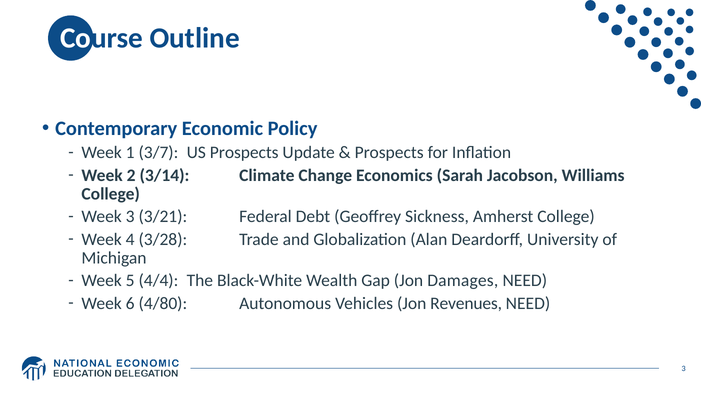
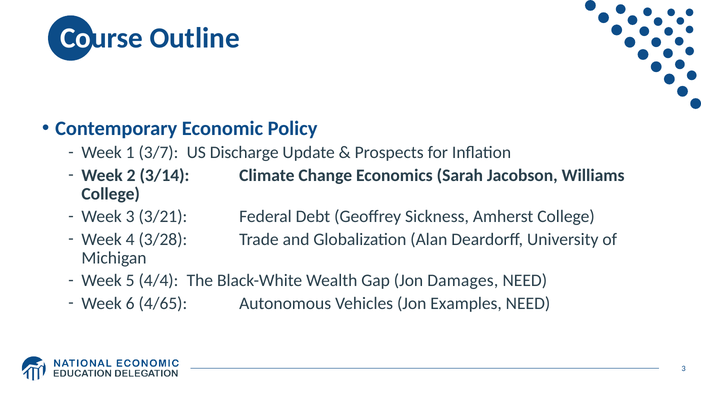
US Prospects: Prospects -> Discharge
4/80: 4/80 -> 4/65
Revenues: Revenues -> Examples
